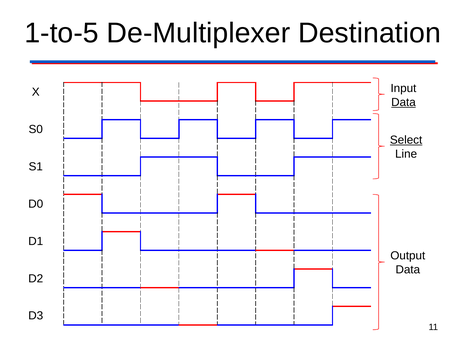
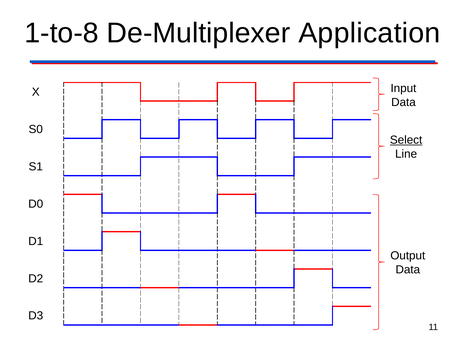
1-to-5: 1-to-5 -> 1-to-8
Destination: Destination -> Application
Data at (403, 102) underline: present -> none
